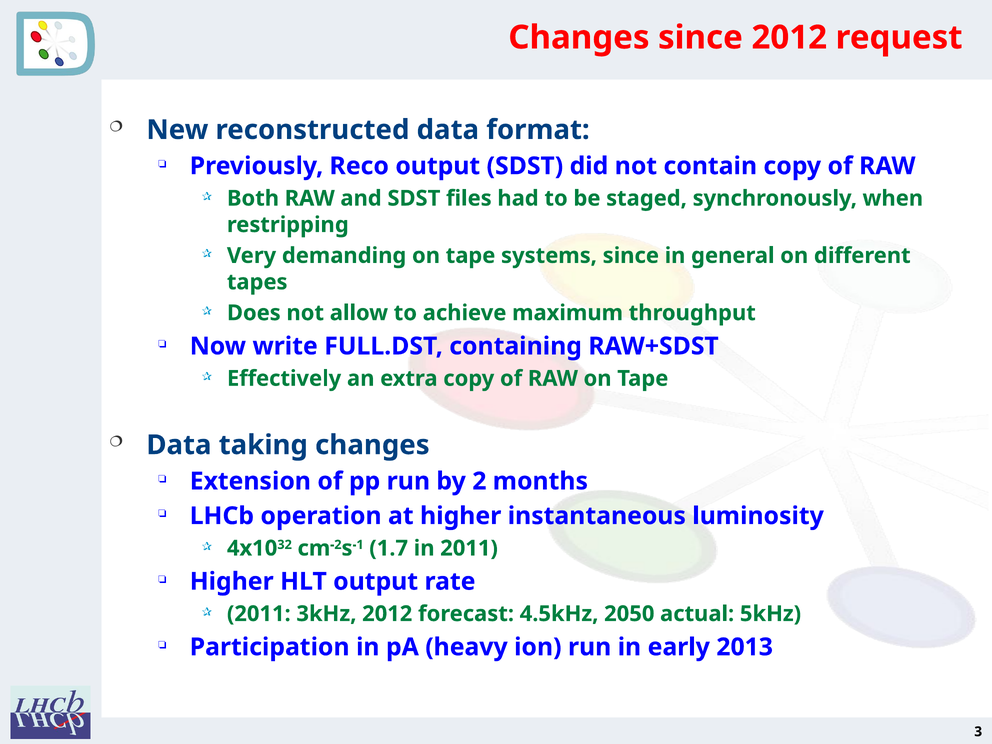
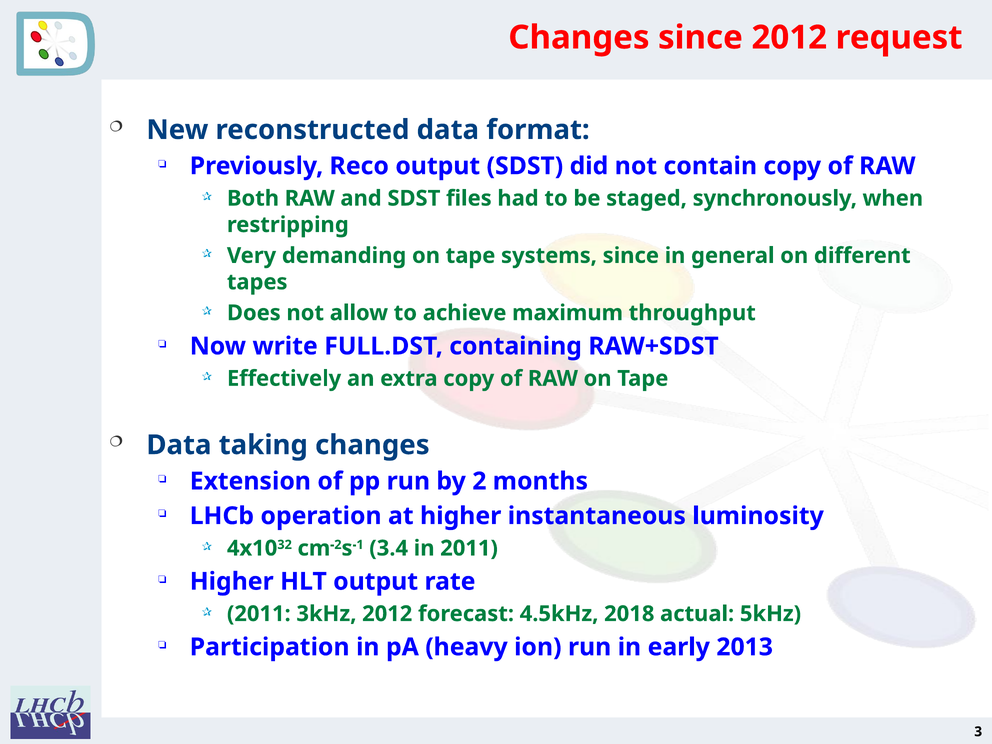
1.7: 1.7 -> 3.4
2050: 2050 -> 2018
